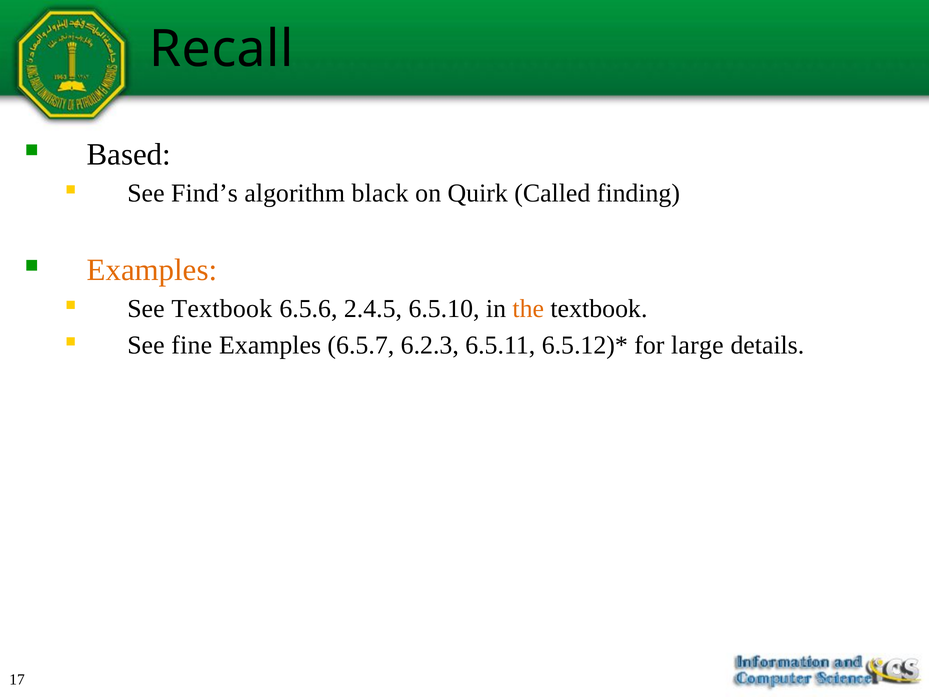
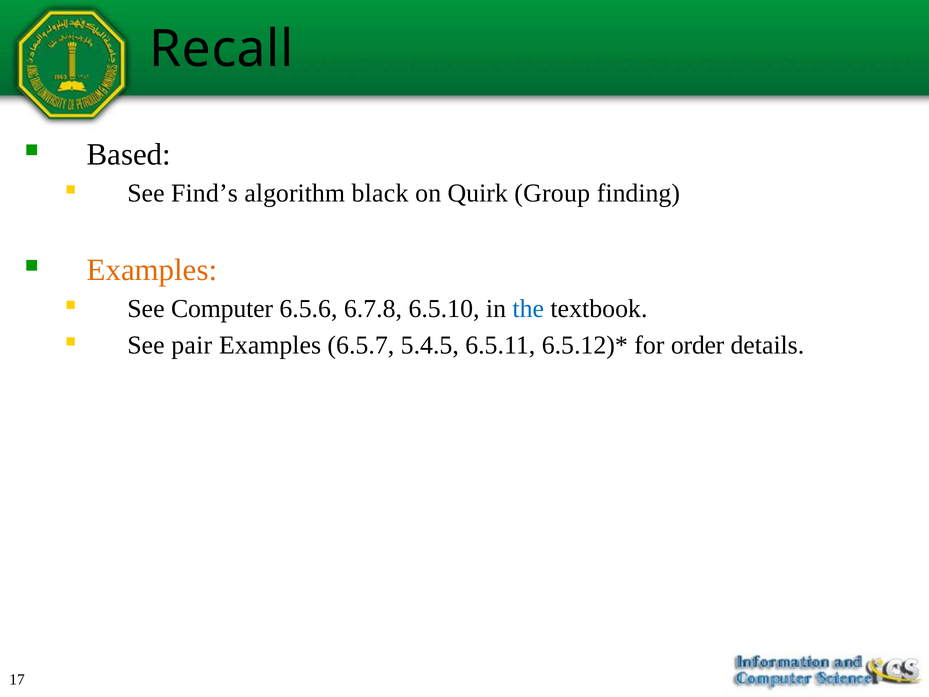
Called: Called -> Group
See Textbook: Textbook -> Computer
2.4.5: 2.4.5 -> 6.7.8
the colour: orange -> blue
fine: fine -> pair
6.2.3: 6.2.3 -> 5.4.5
large: large -> order
